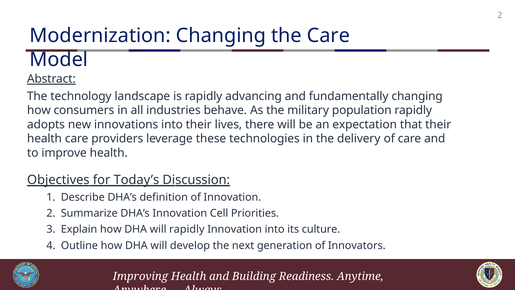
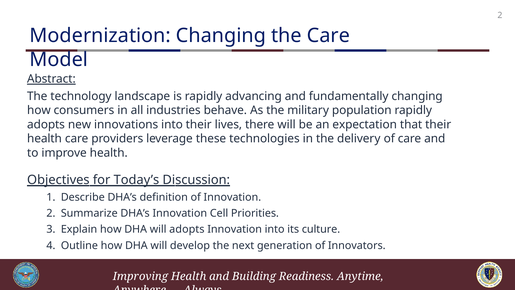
will rapidly: rapidly -> adopts
